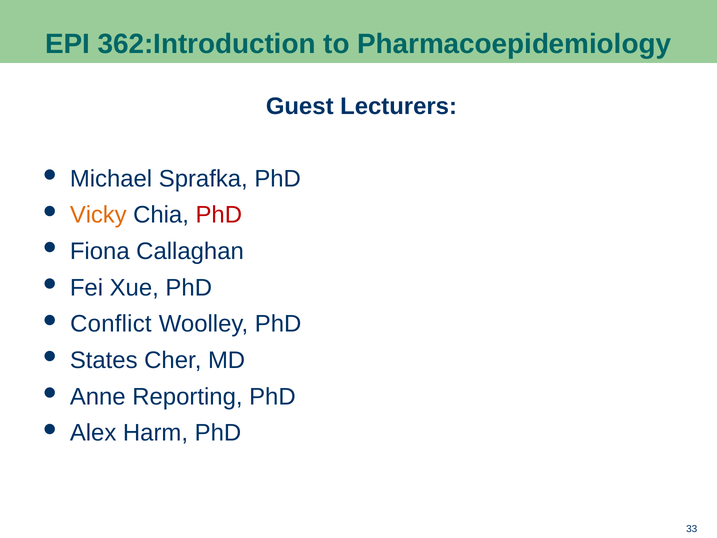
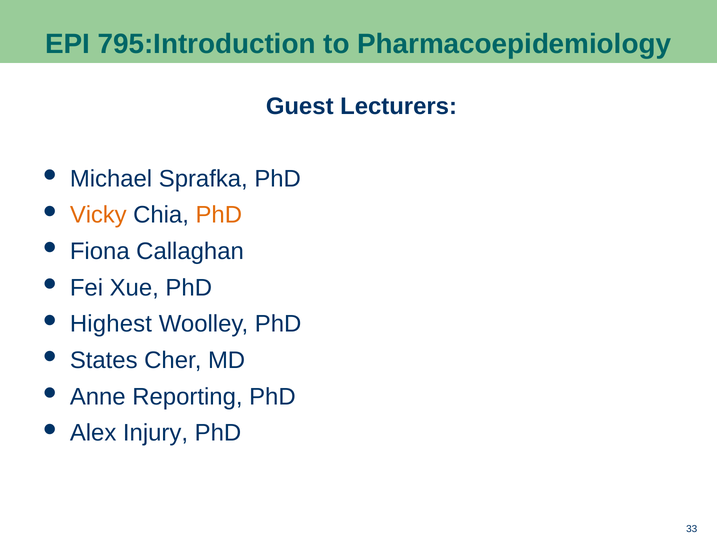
362:Introduction: 362:Introduction -> 795:Introduction
PhD at (219, 215) colour: red -> orange
Conflict: Conflict -> Highest
Harm: Harm -> Injury
